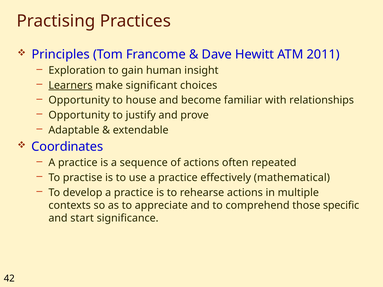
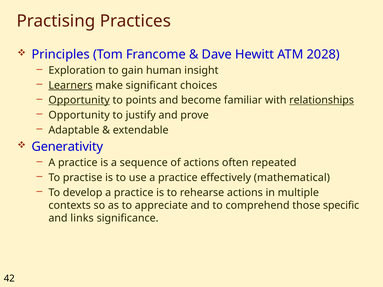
2011: 2011 -> 2028
Opportunity at (79, 100) underline: none -> present
house: house -> points
relationships underline: none -> present
Coordinates: Coordinates -> Generativity
start: start -> links
